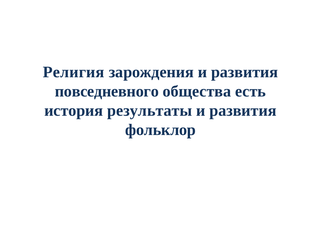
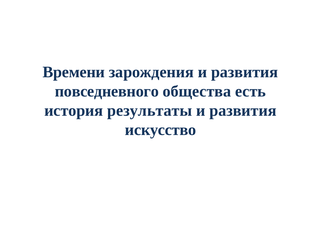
Религия: Религия -> Времени
фольклор: фольклор -> искусство
